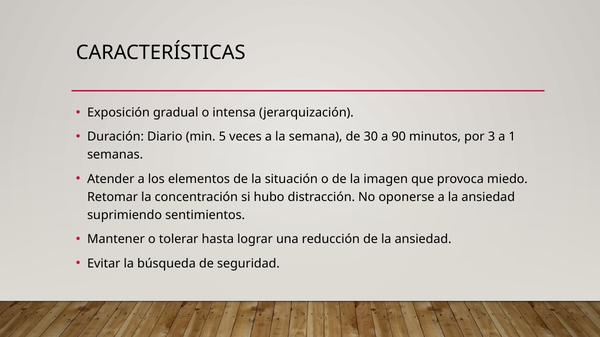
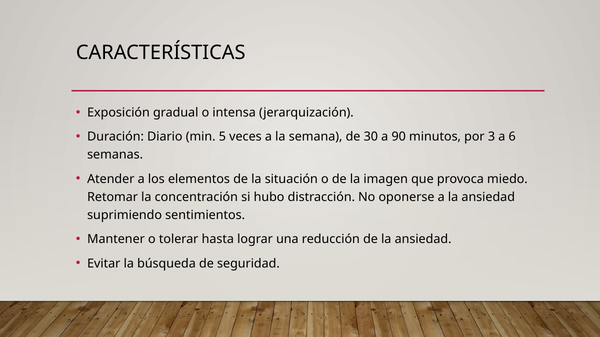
1: 1 -> 6
